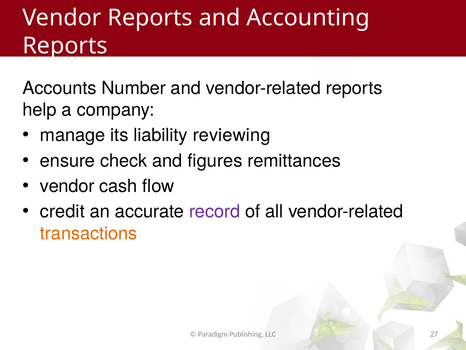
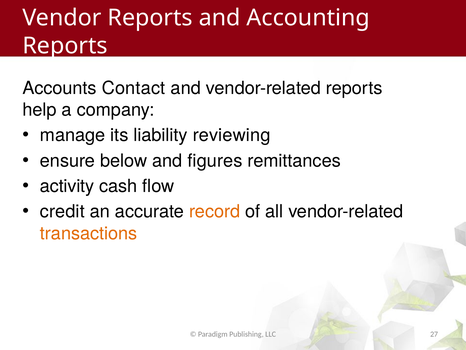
Number: Number -> Contact
check: check -> below
vendor at (67, 186): vendor -> activity
record colour: purple -> orange
